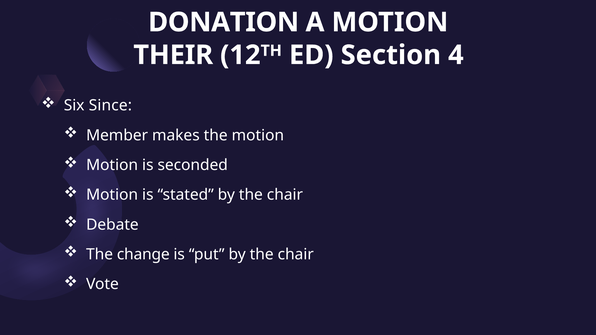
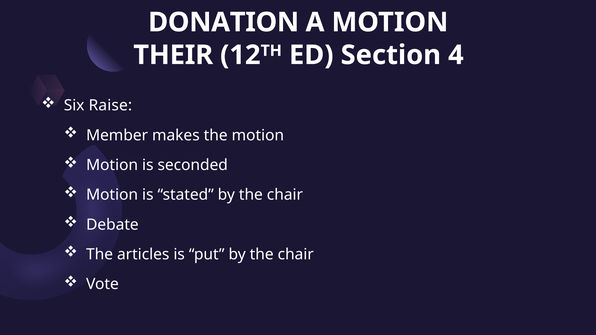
Since: Since -> Raise
change: change -> articles
